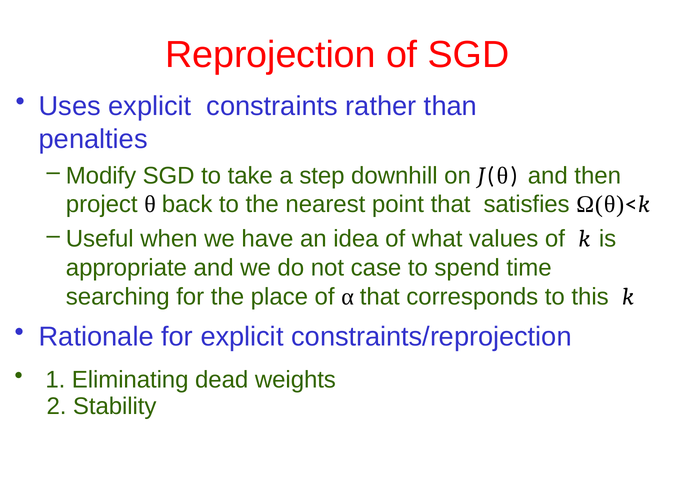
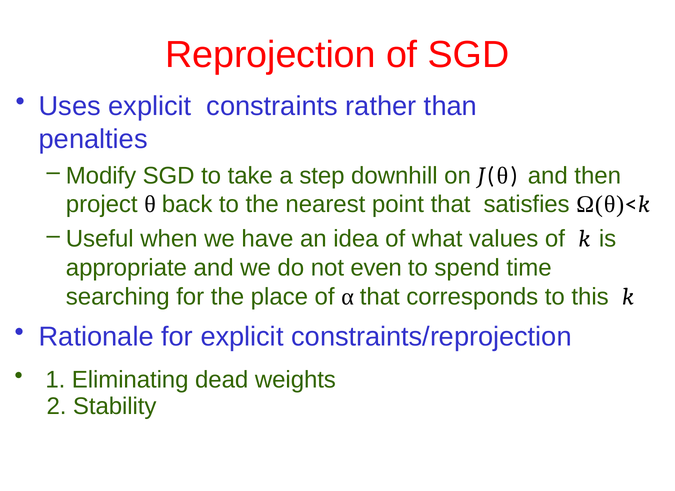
case: case -> even
